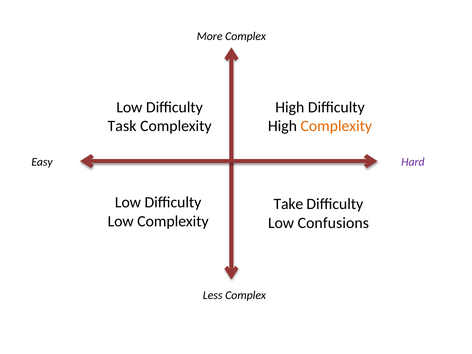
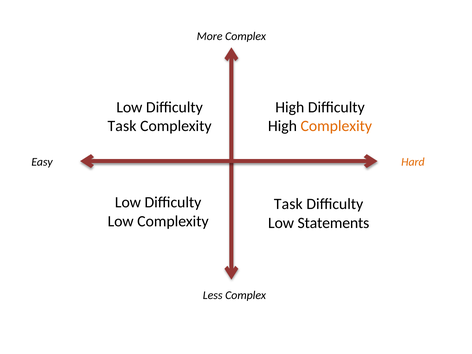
Hard colour: purple -> orange
Take at (288, 204): Take -> Task
Confusions: Confusions -> Statements
